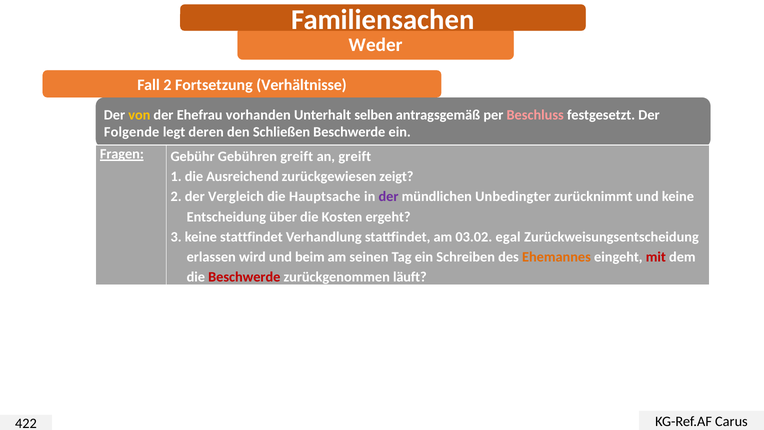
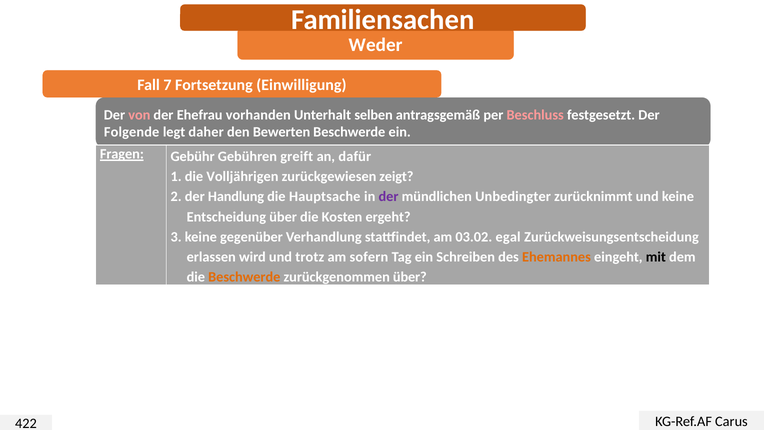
Fall 2: 2 -> 7
Verhältnisse: Verhältnisse -> Einwilligung
von colour: yellow -> pink
deren: deren -> daher
Schließen: Schließen -> Bewerten
an greift: greift -> dafür
Ausreichend: Ausreichend -> Volljährigen
Vergleich: Vergleich -> Handlung
keine stattfindet: stattfindet -> gegenüber
beim: beim -> trotz
seinen: seinen -> sofern
mit colour: red -> black
Beschwerde at (244, 277) colour: red -> orange
zurückgenommen läuft: läuft -> über
